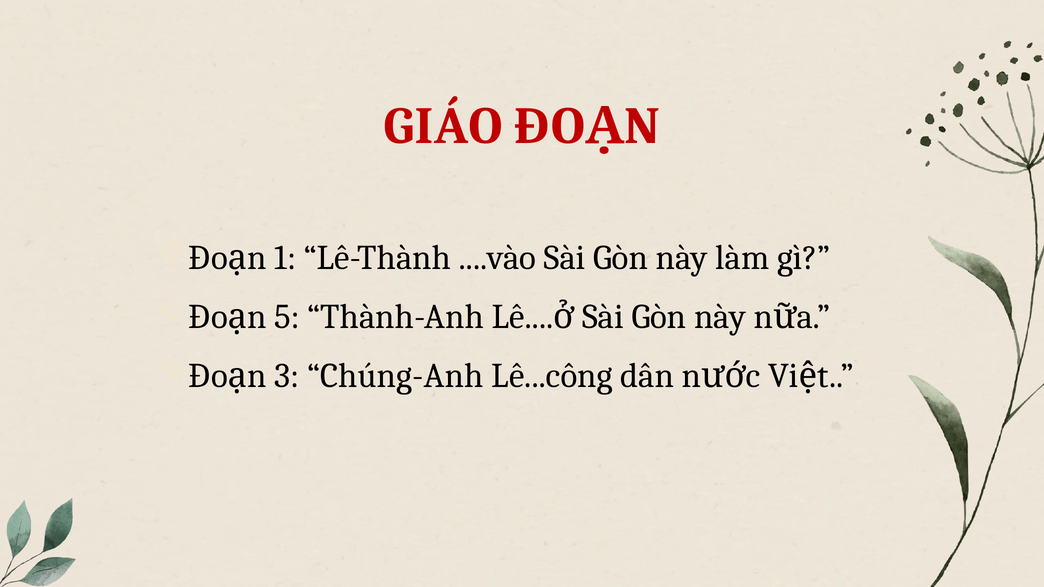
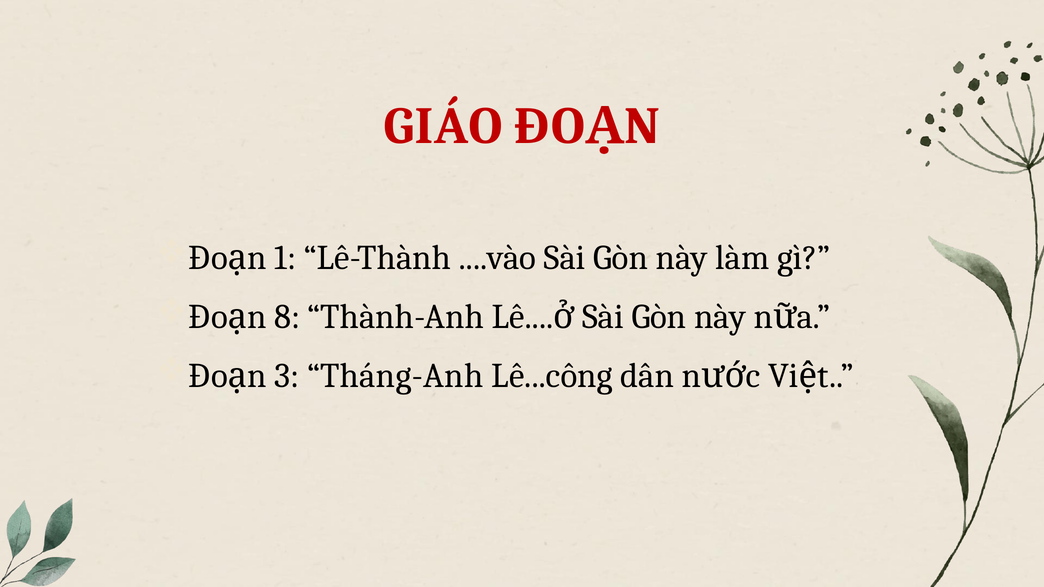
5: 5 -> 8
Chúng-Anh: Chúng-Anh -> Tháng-Anh
